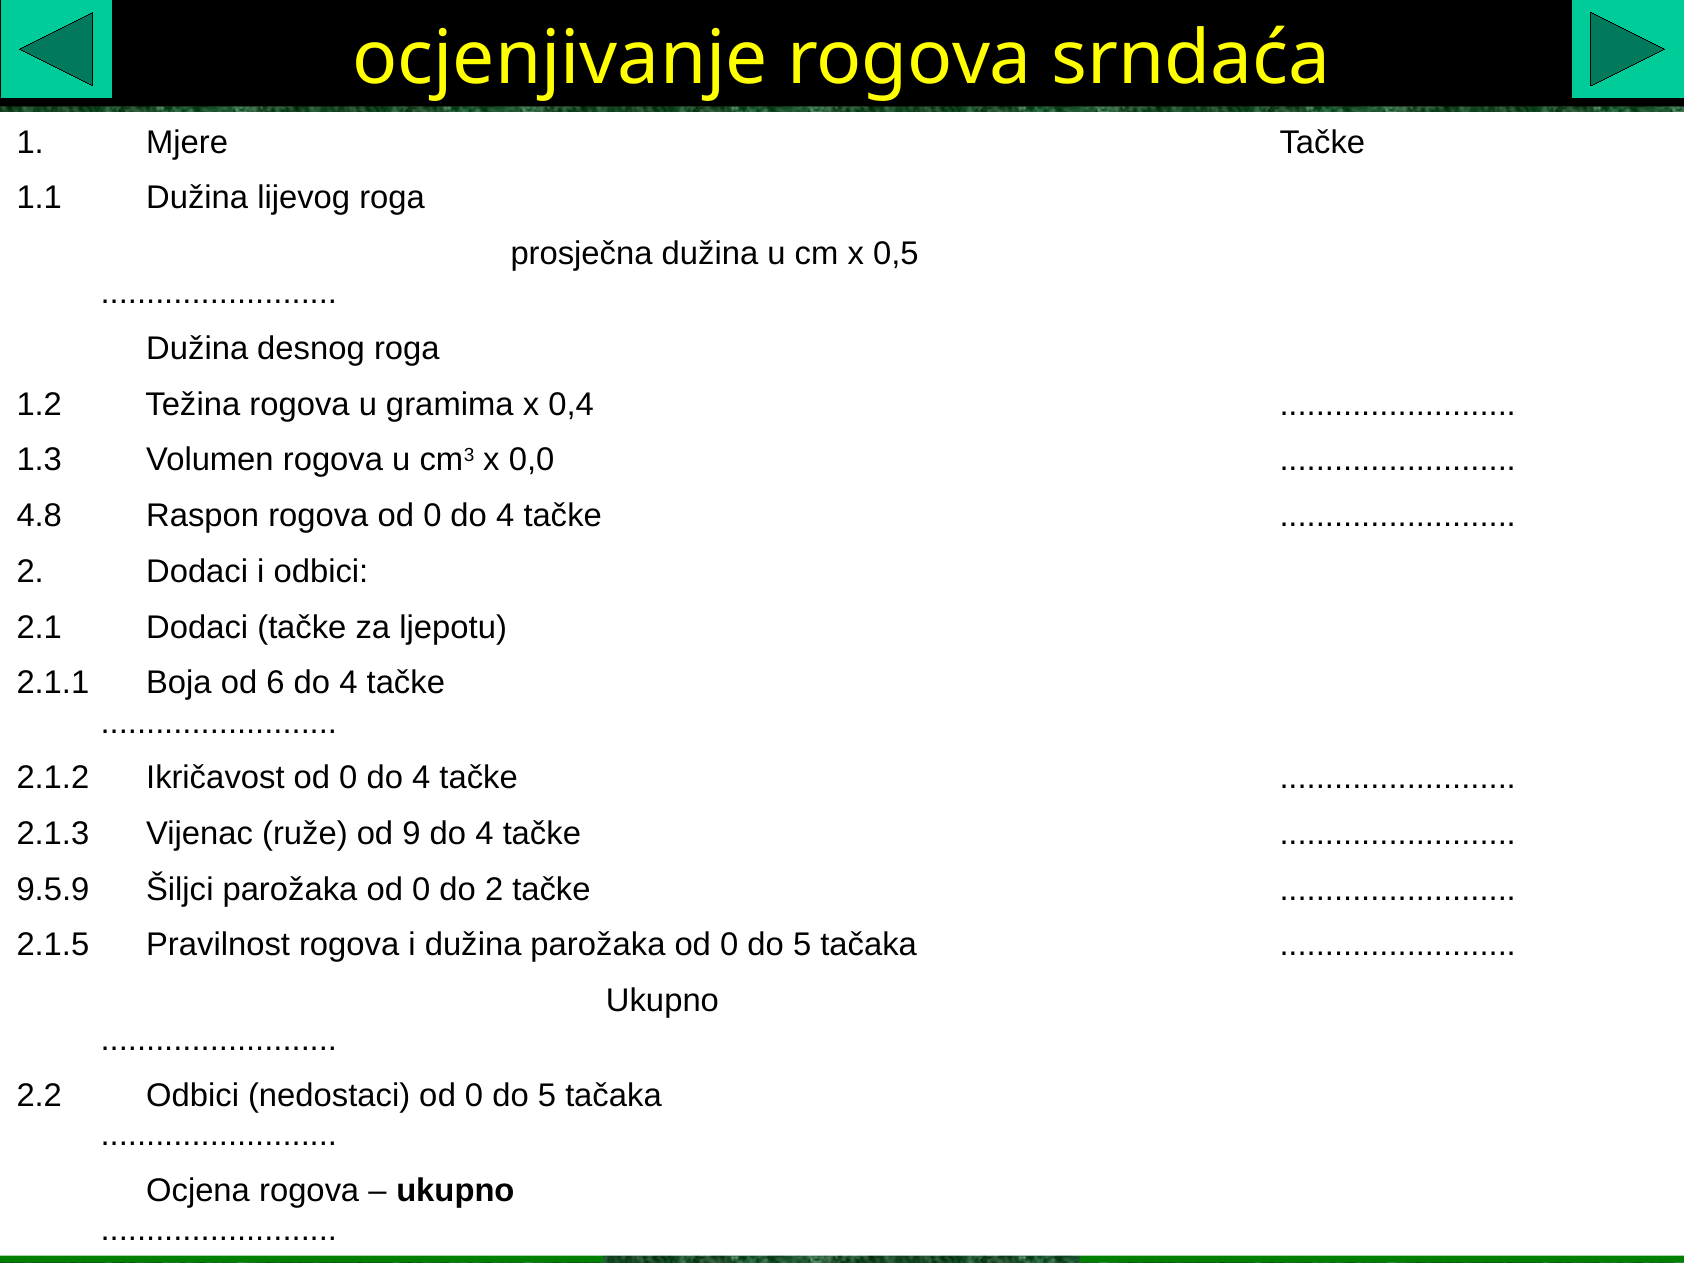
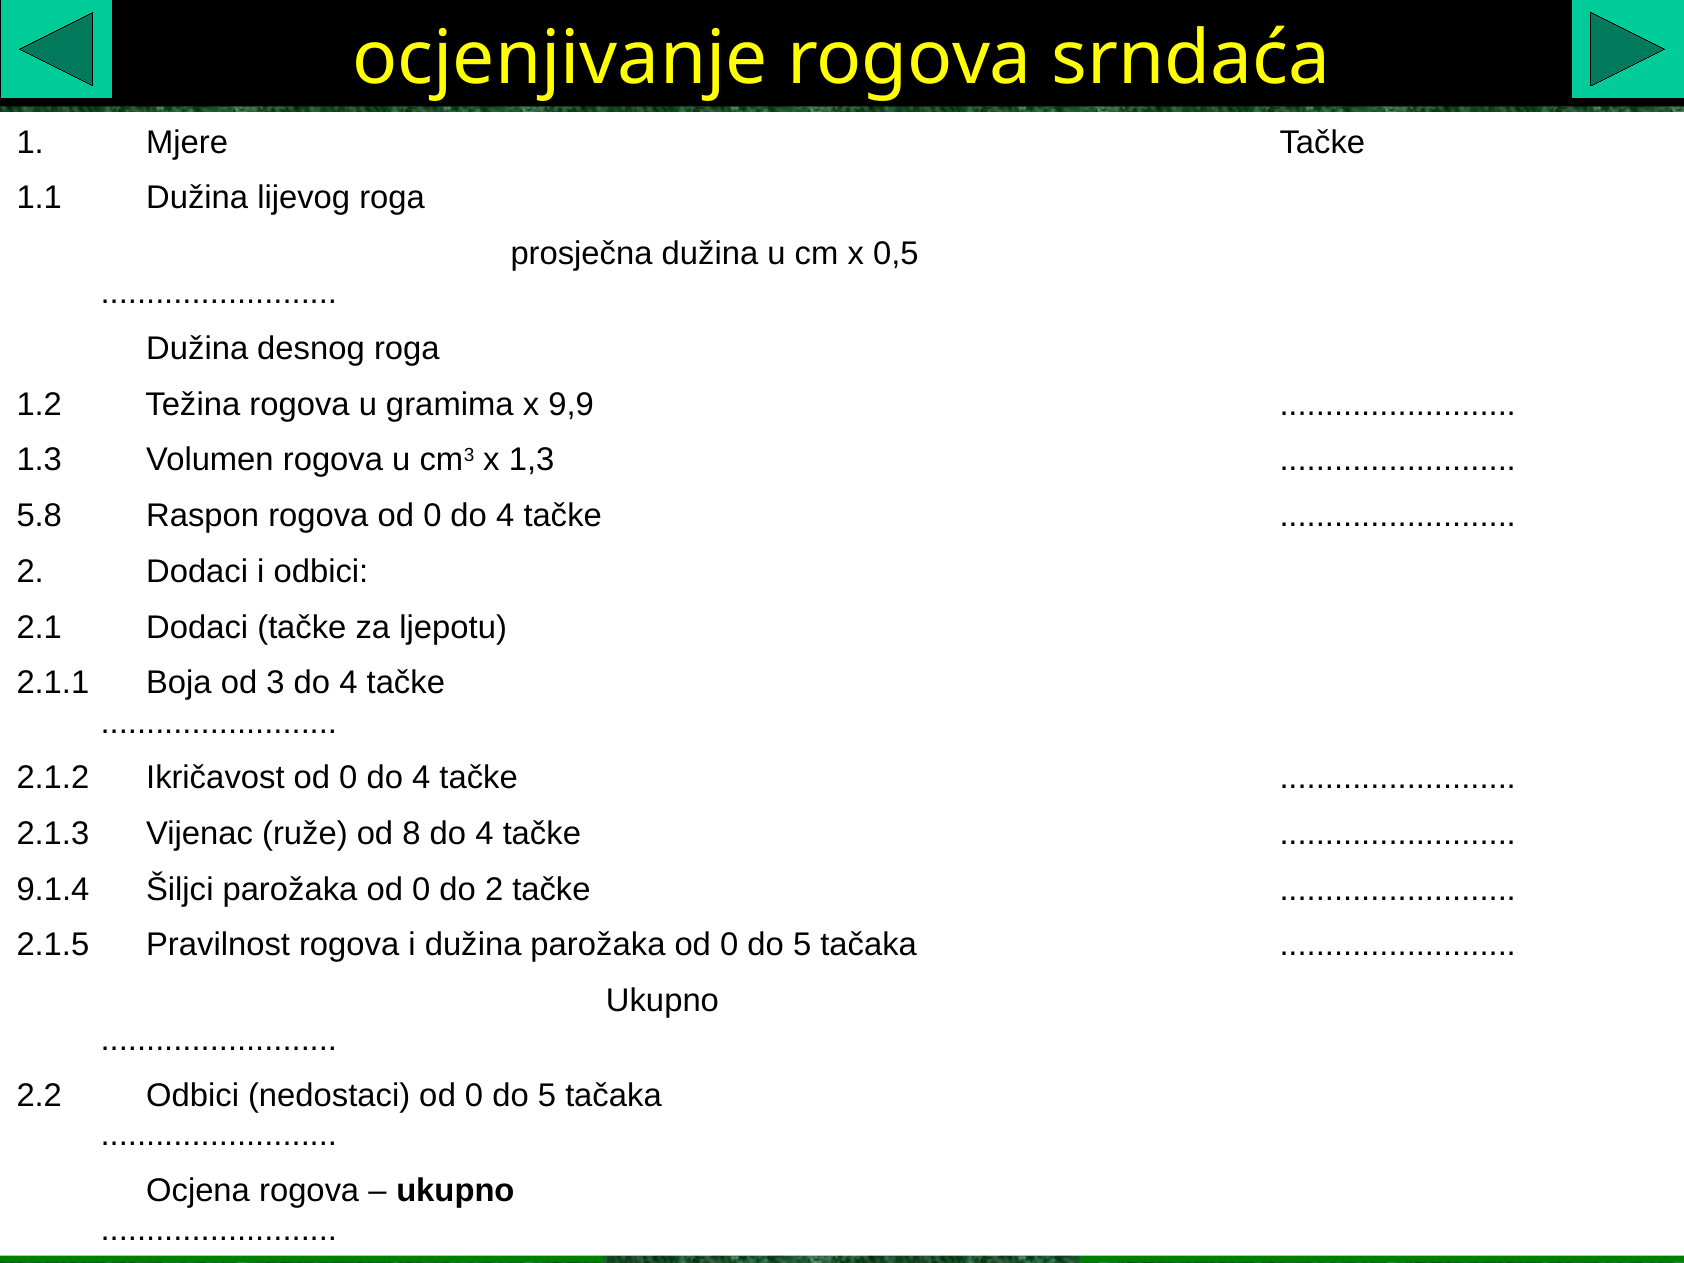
0,4: 0,4 -> 9,9
0,0: 0,0 -> 1,3
4.8: 4.8 -> 5.8
6: 6 -> 3
9: 9 -> 8
9.5.9: 9.5.9 -> 9.1.4
